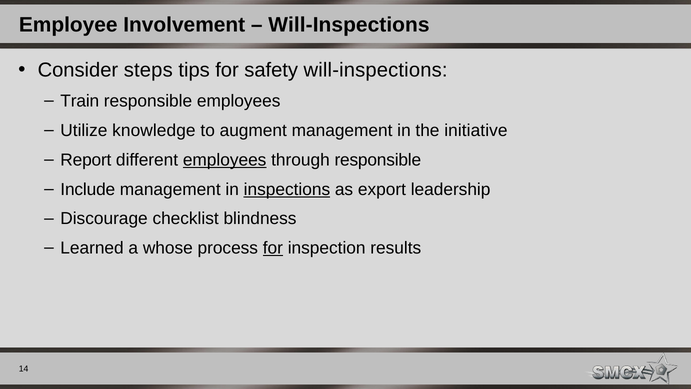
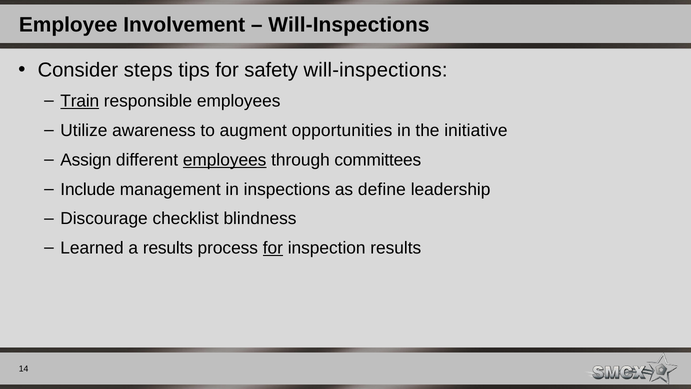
Train underline: none -> present
knowledge: knowledge -> awareness
augment management: management -> opportunities
Report: Report -> Assign
through responsible: responsible -> committees
inspections underline: present -> none
export: export -> define
a whose: whose -> results
